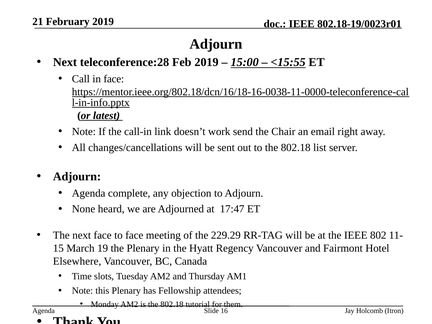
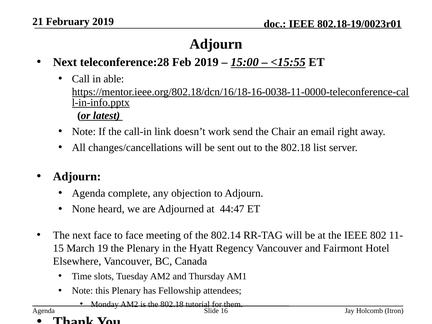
in face: face -> able
17:47: 17:47 -> 44:47
229.29: 229.29 -> 802.14
